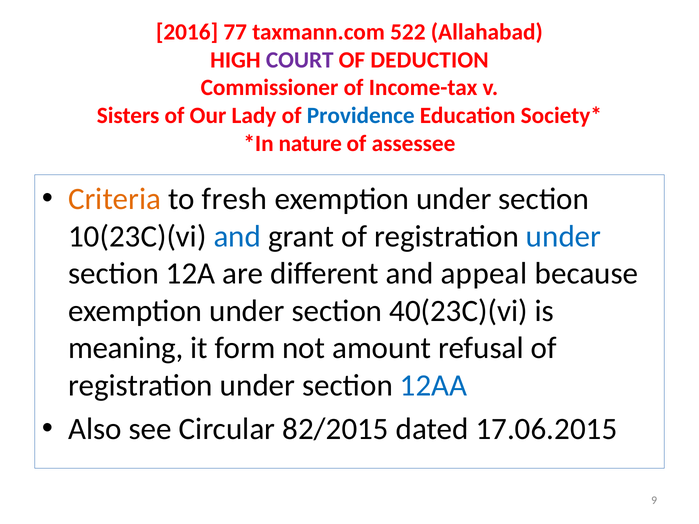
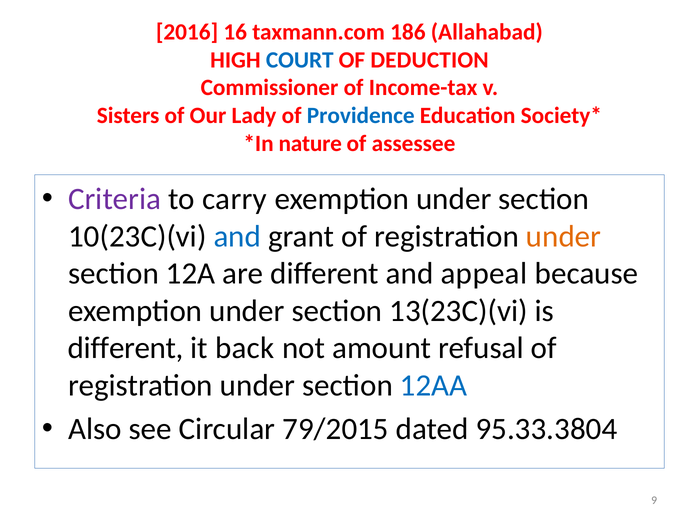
77: 77 -> 16
522: 522 -> 186
COURT colour: purple -> blue
Criteria colour: orange -> purple
fresh: fresh -> carry
under at (564, 236) colour: blue -> orange
40(23C)(vi: 40(23C)(vi -> 13(23C)(vi
meaning at (126, 348): meaning -> different
form: form -> back
82/2015: 82/2015 -> 79/2015
17.06.2015: 17.06.2015 -> 95.33.3804
